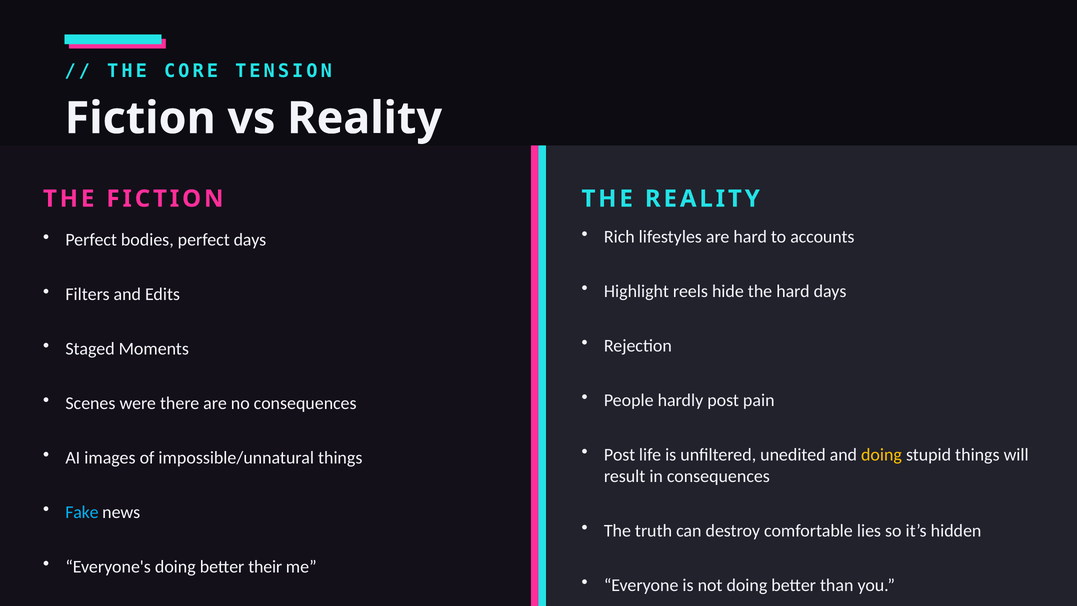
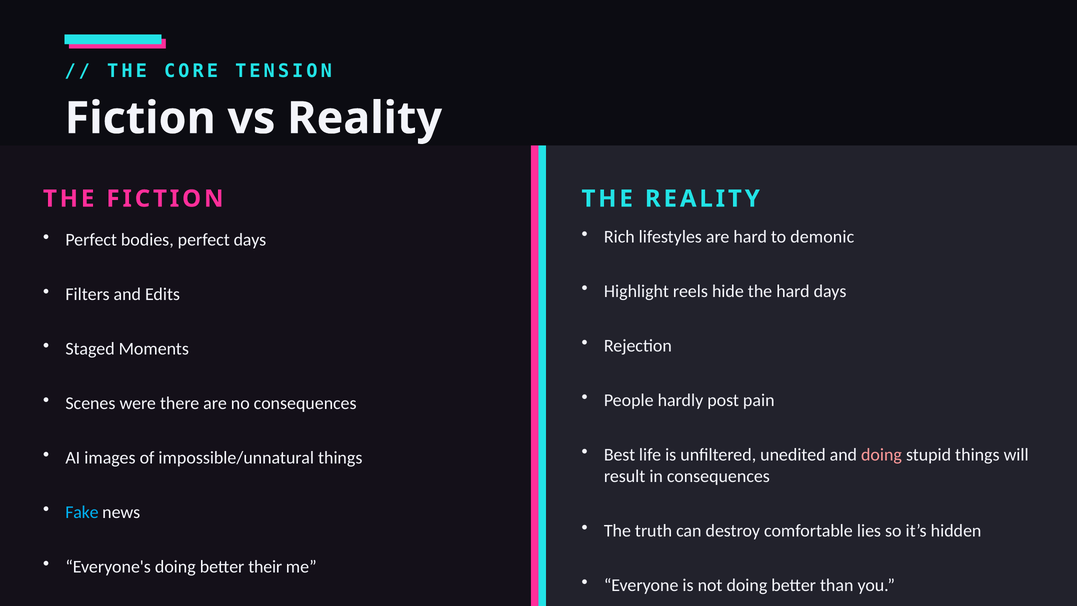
accounts: accounts -> demonic
Post at (620, 455): Post -> Best
doing at (881, 455) colour: yellow -> pink
